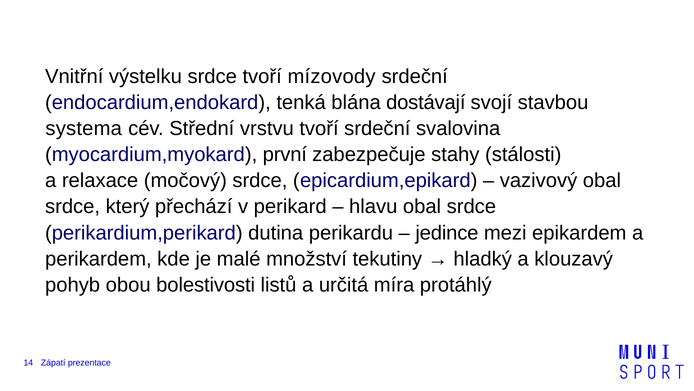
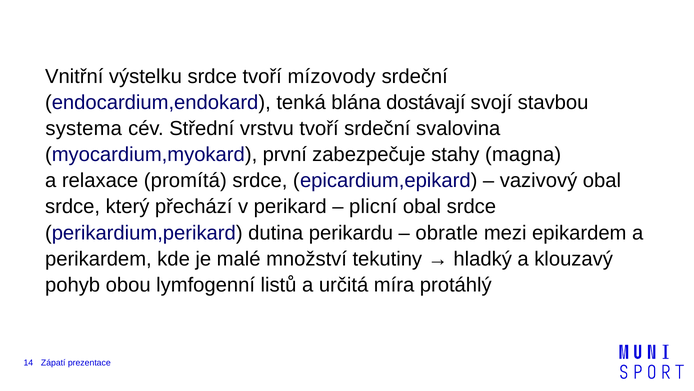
stálosti: stálosti -> magna
močový: močový -> promítá
hlavu: hlavu -> plicní
jedince: jedince -> obratle
bolestivosti: bolestivosti -> lymfogenní
